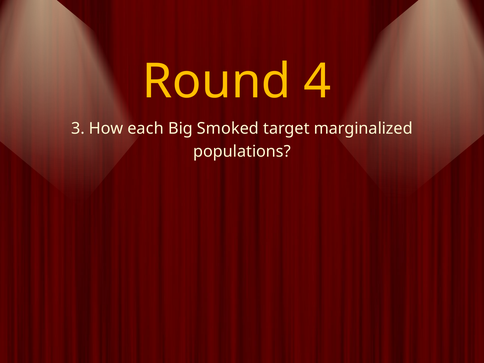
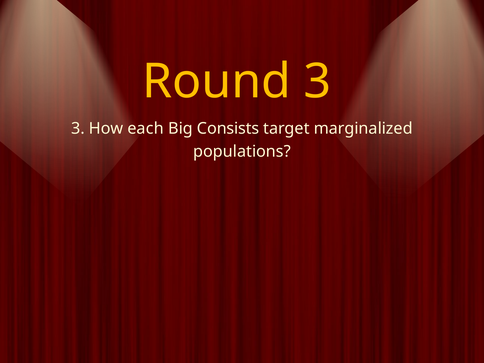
Round 4: 4 -> 3
Smoked: Smoked -> Consists
